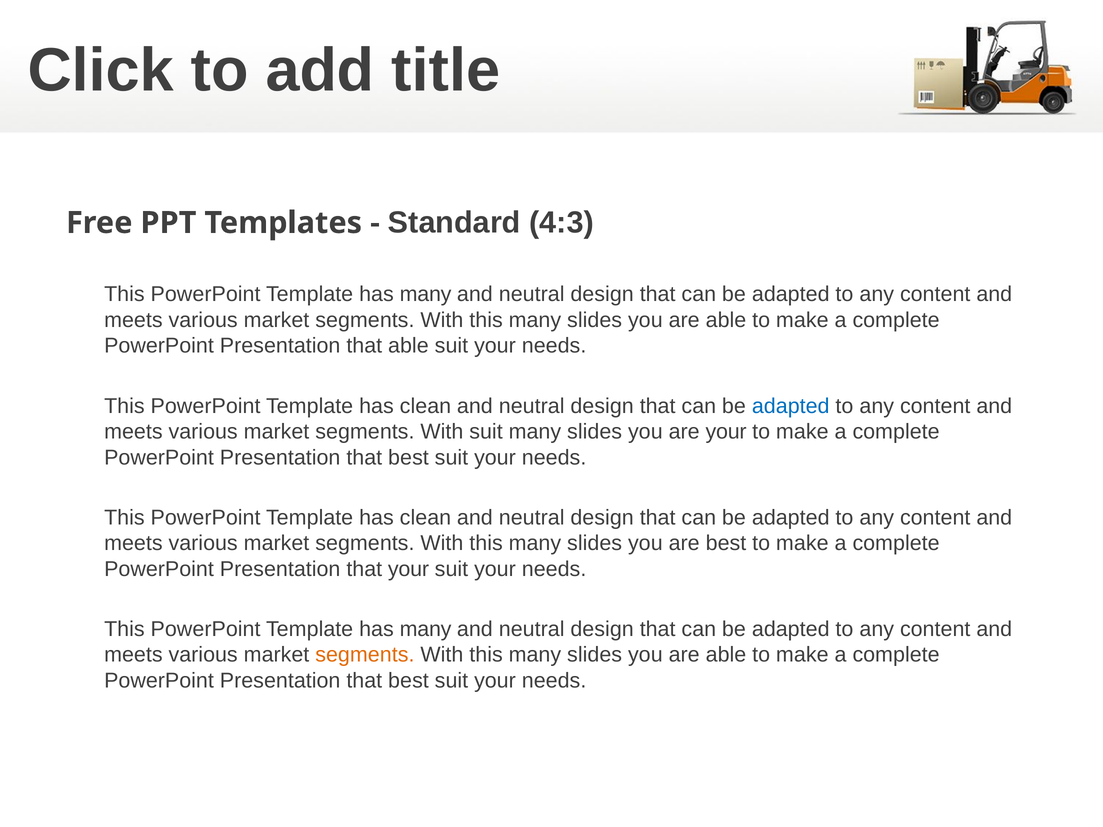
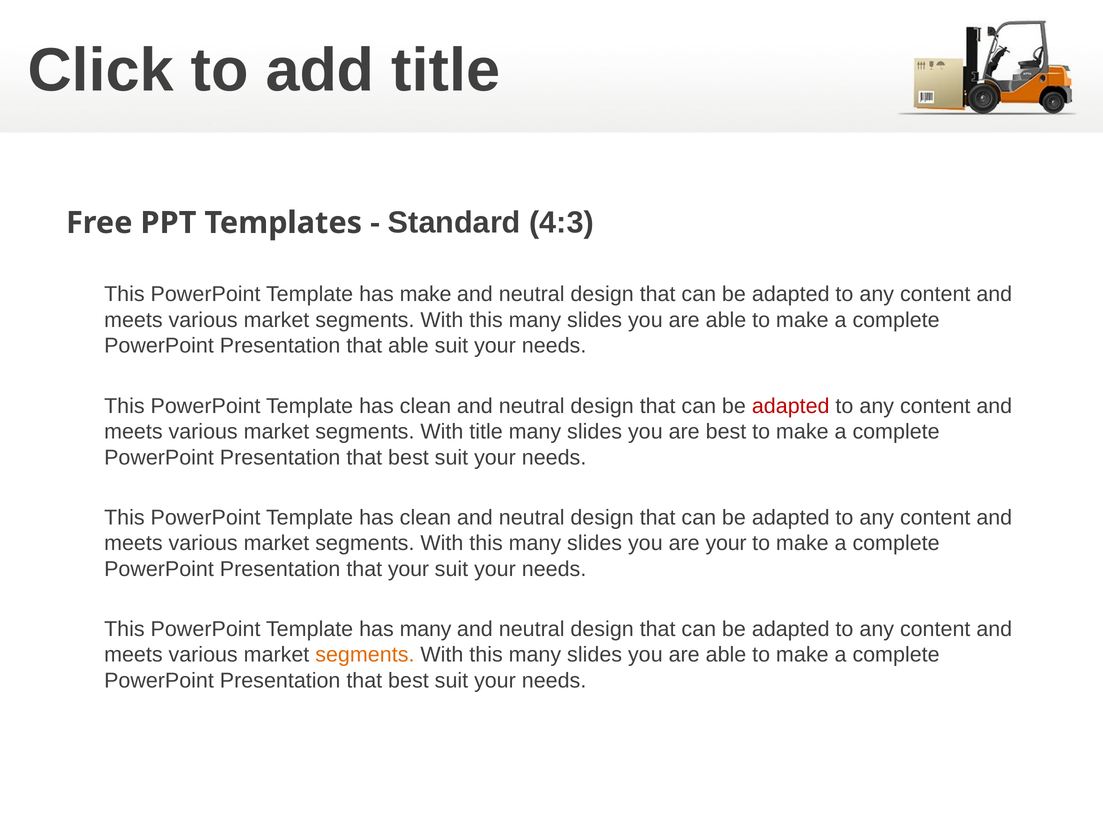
many at (426, 294): many -> make
adapted at (791, 406) colour: blue -> red
With suit: suit -> title
are your: your -> best
are best: best -> your
